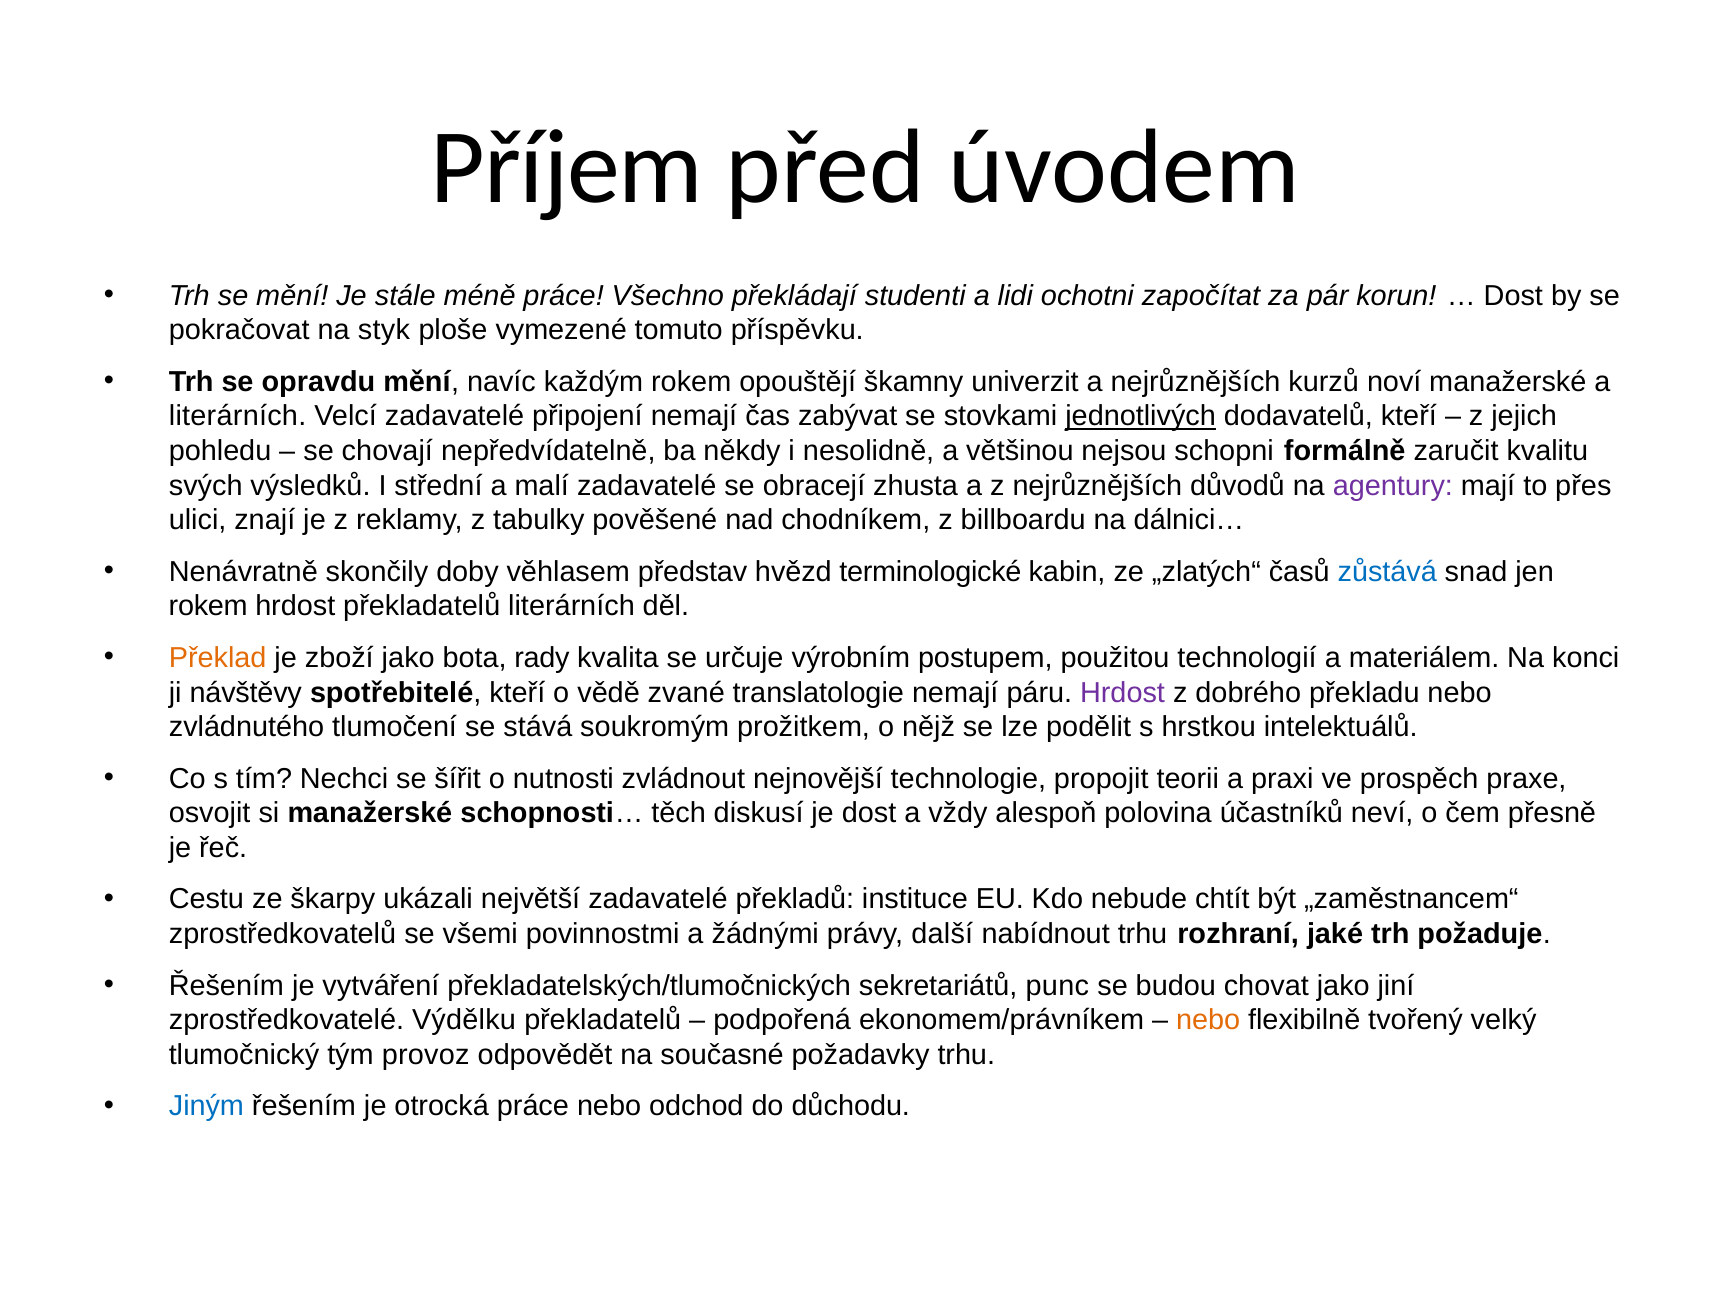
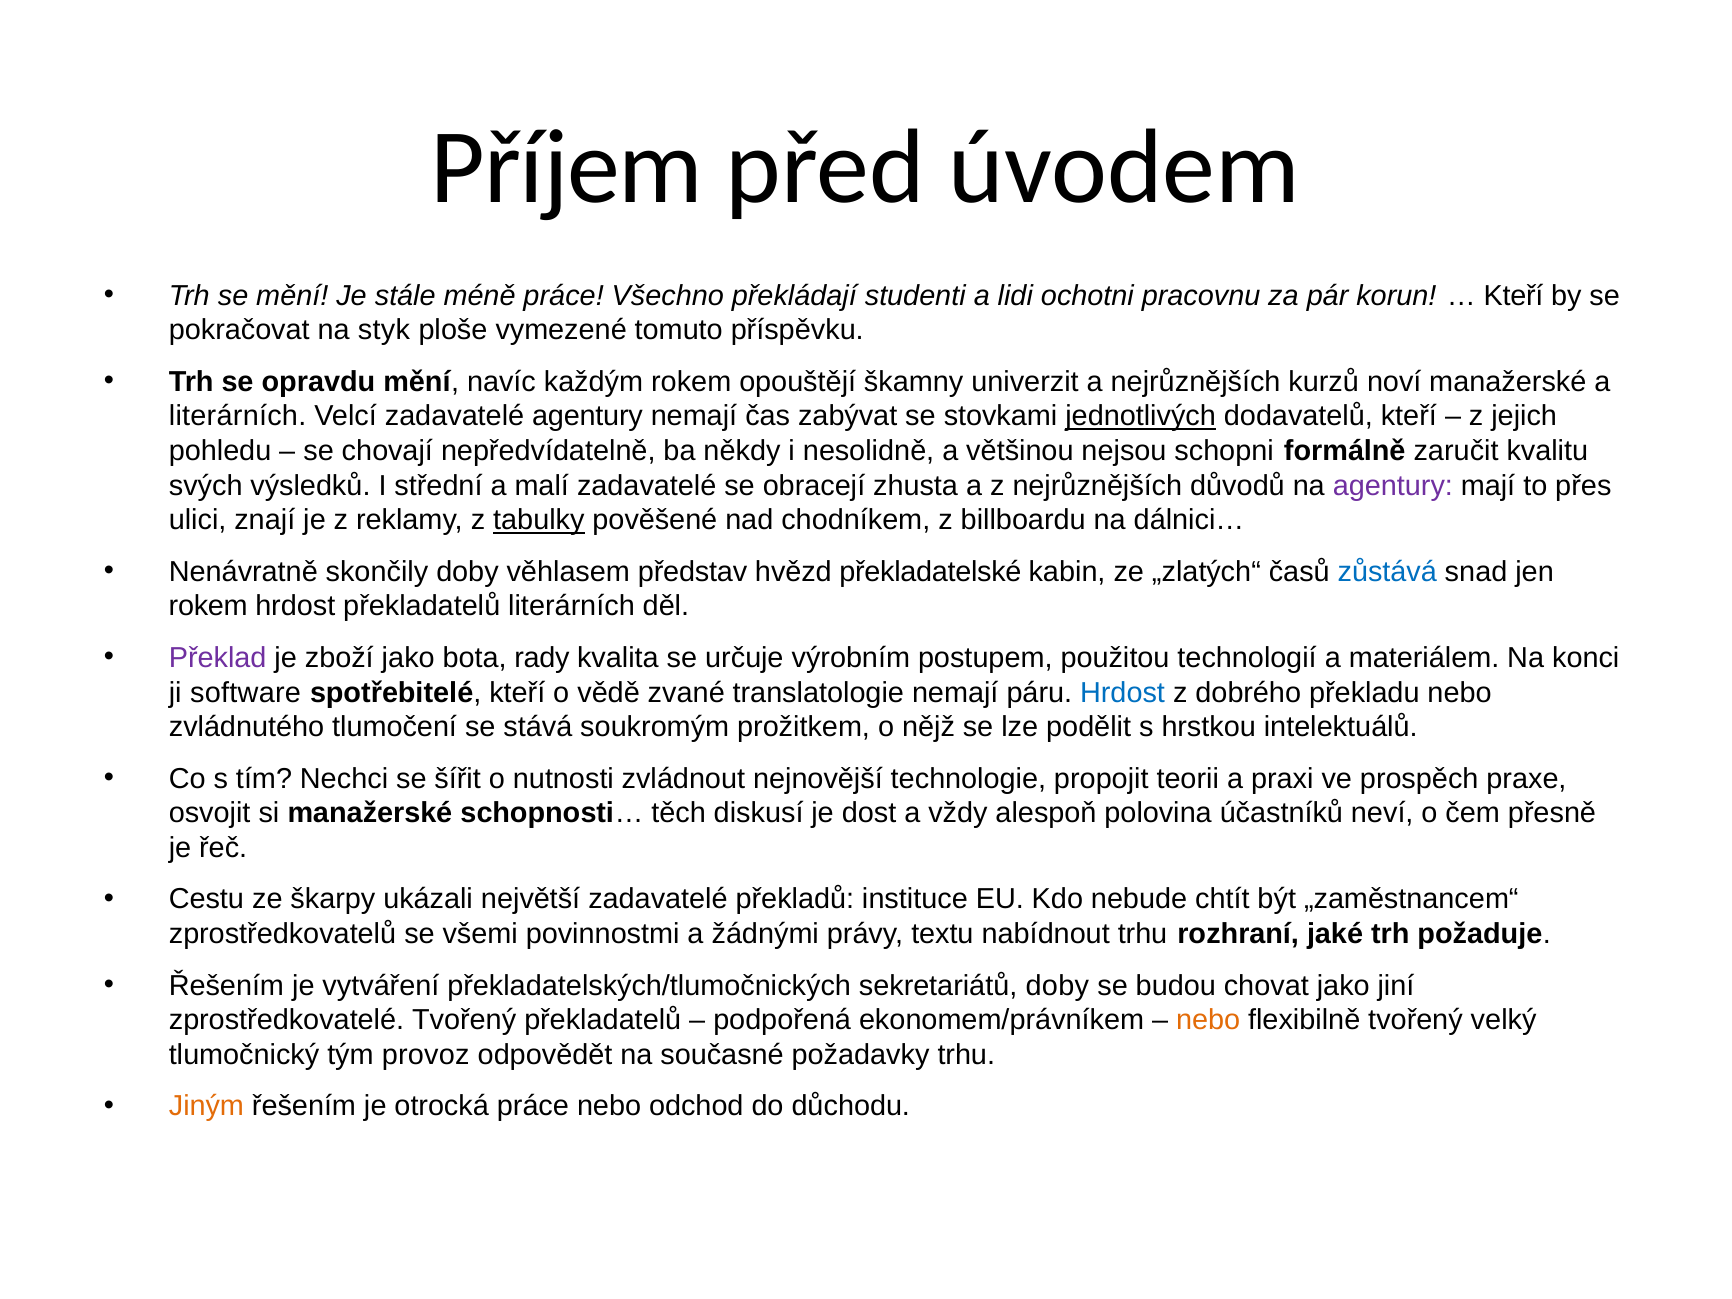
započítat: započítat -> pracovnu
Dost at (1513, 296): Dost -> Kteří
zadavatelé připojení: připojení -> agentury
tabulky underline: none -> present
terminologické: terminologické -> překladatelské
Překlad colour: orange -> purple
návštěvy: návštěvy -> software
Hrdost at (1122, 692) colour: purple -> blue
další: další -> textu
sekretariátů punc: punc -> doby
zprostředkovatelé Výdělku: Výdělku -> Tvořený
Jiným colour: blue -> orange
